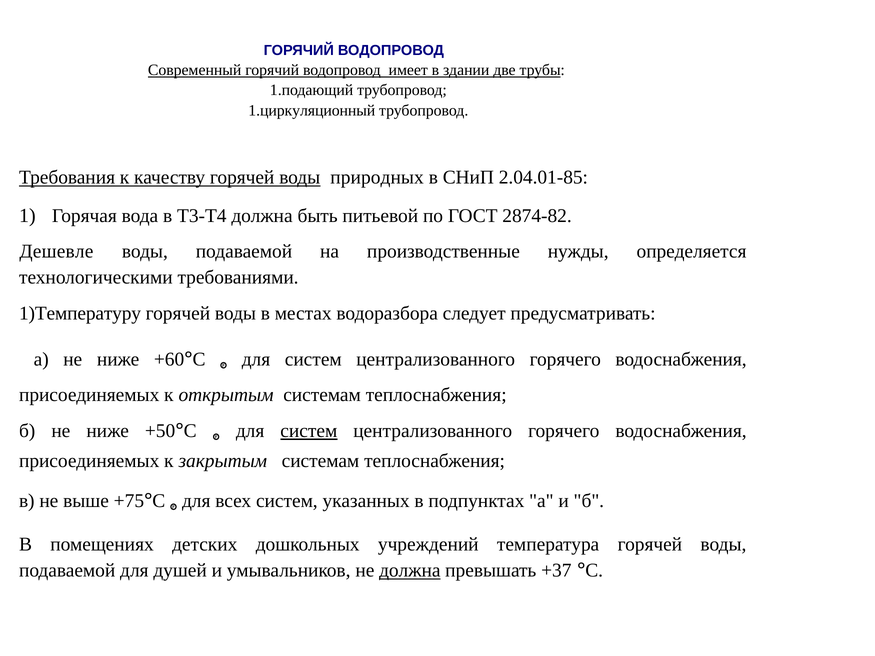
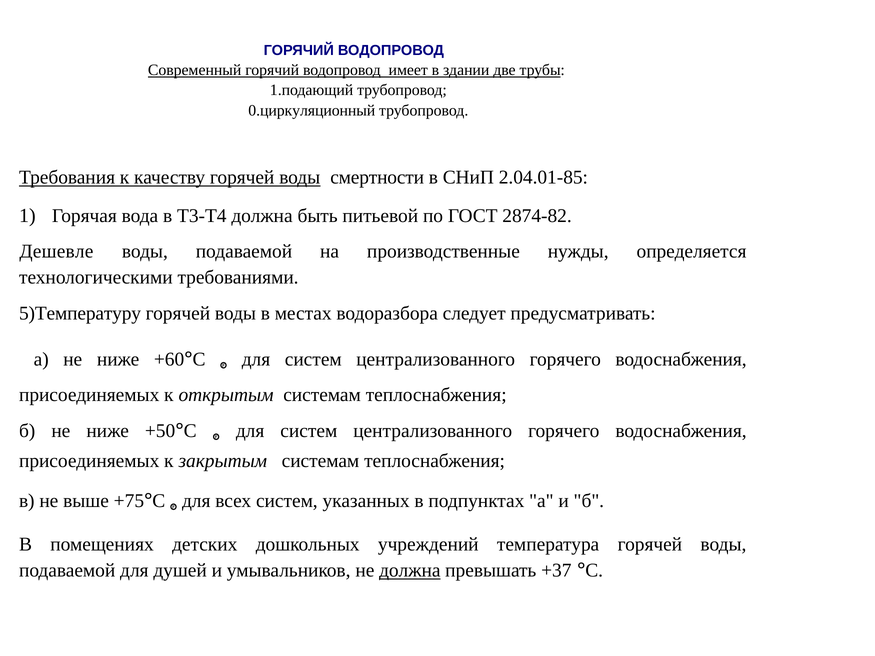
1.циркуляционный: 1.циркуляционный -> 0.циркуляционный
природных: природных -> смертности
1)Температуру: 1)Температуру -> 5)Температуру
систем at (309, 431) underline: present -> none
